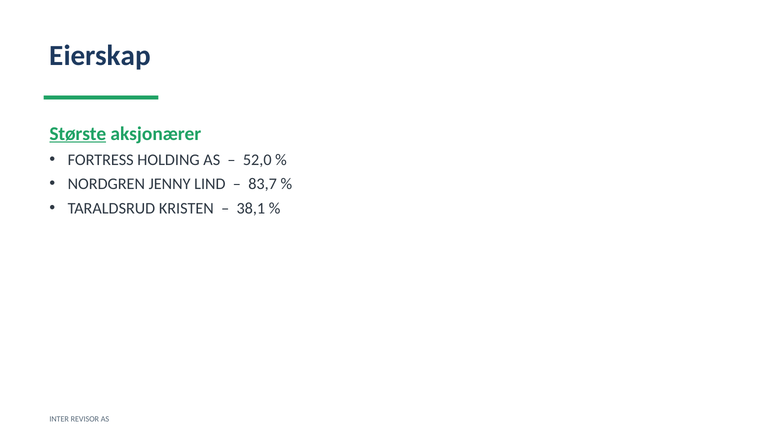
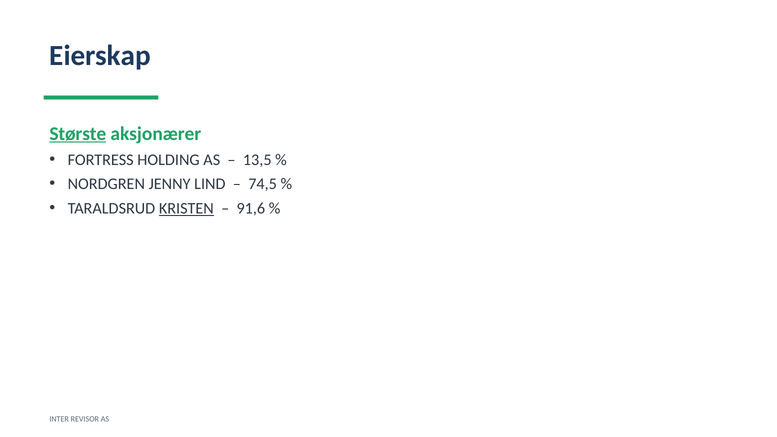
52,0: 52,0 -> 13,5
83,7: 83,7 -> 74,5
KRISTEN underline: none -> present
38,1: 38,1 -> 91,6
